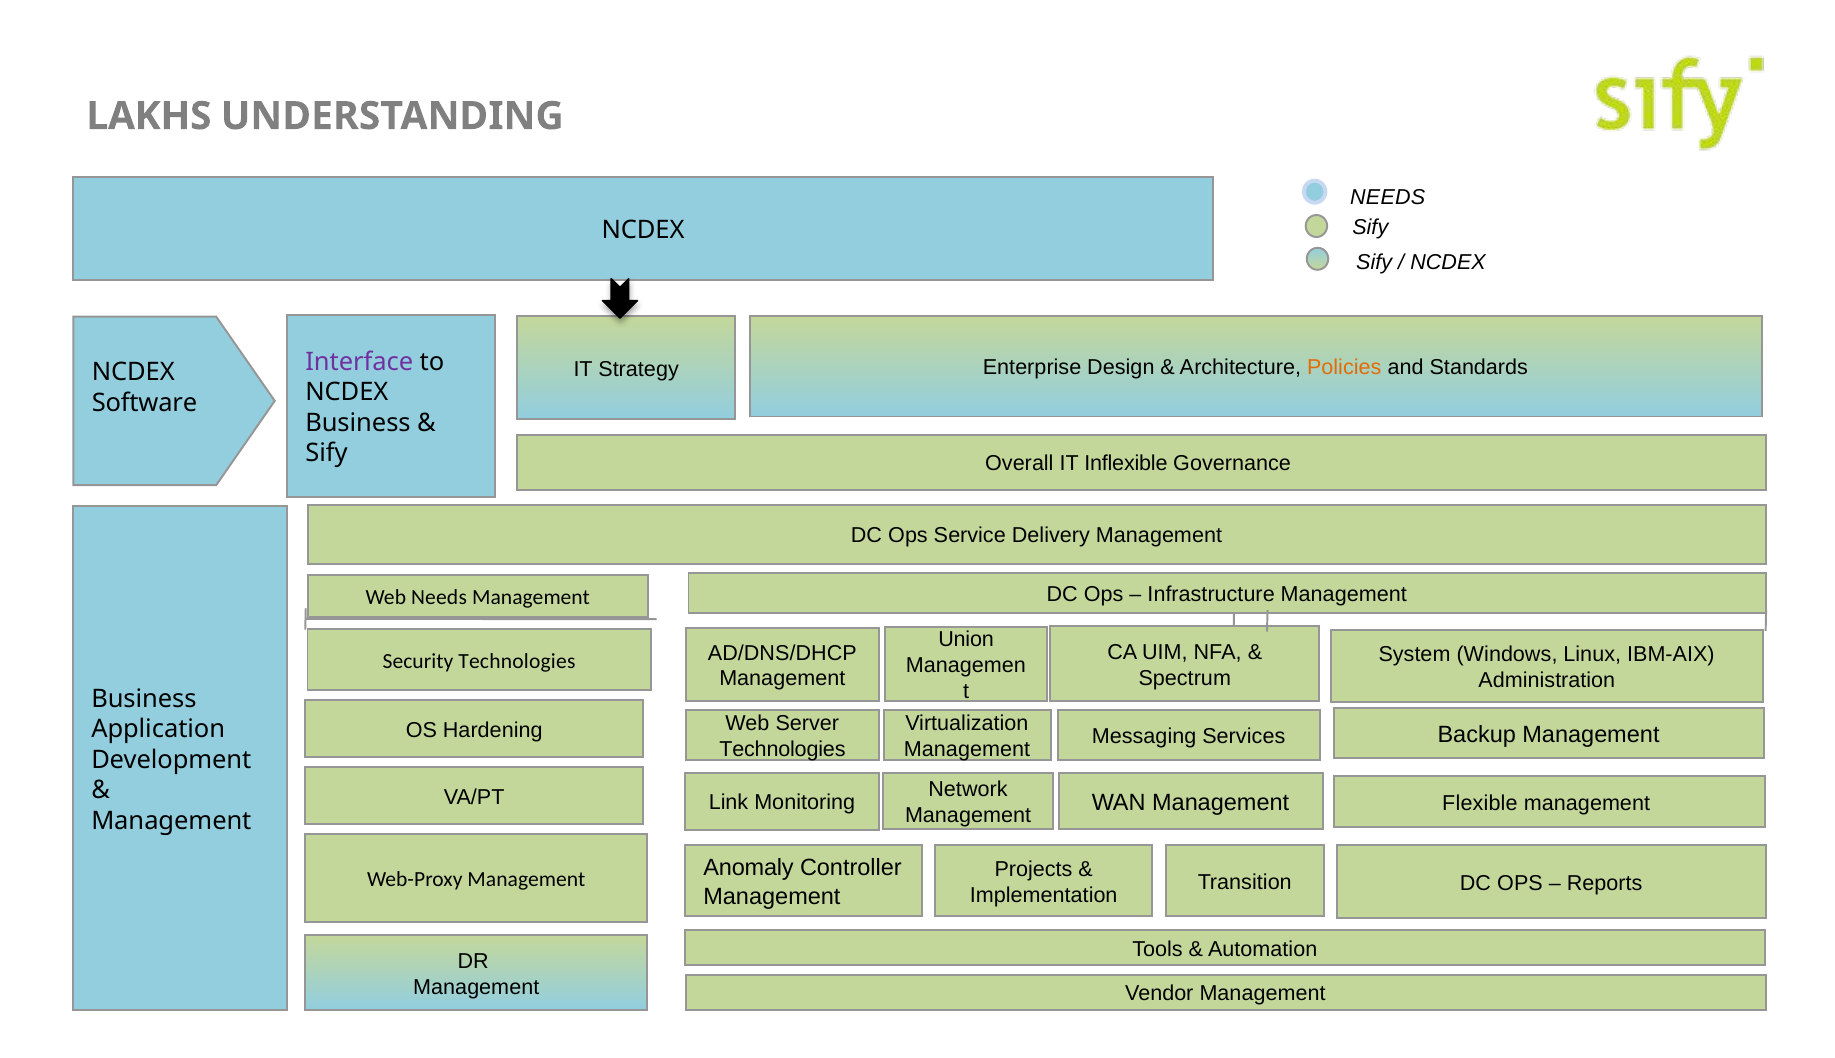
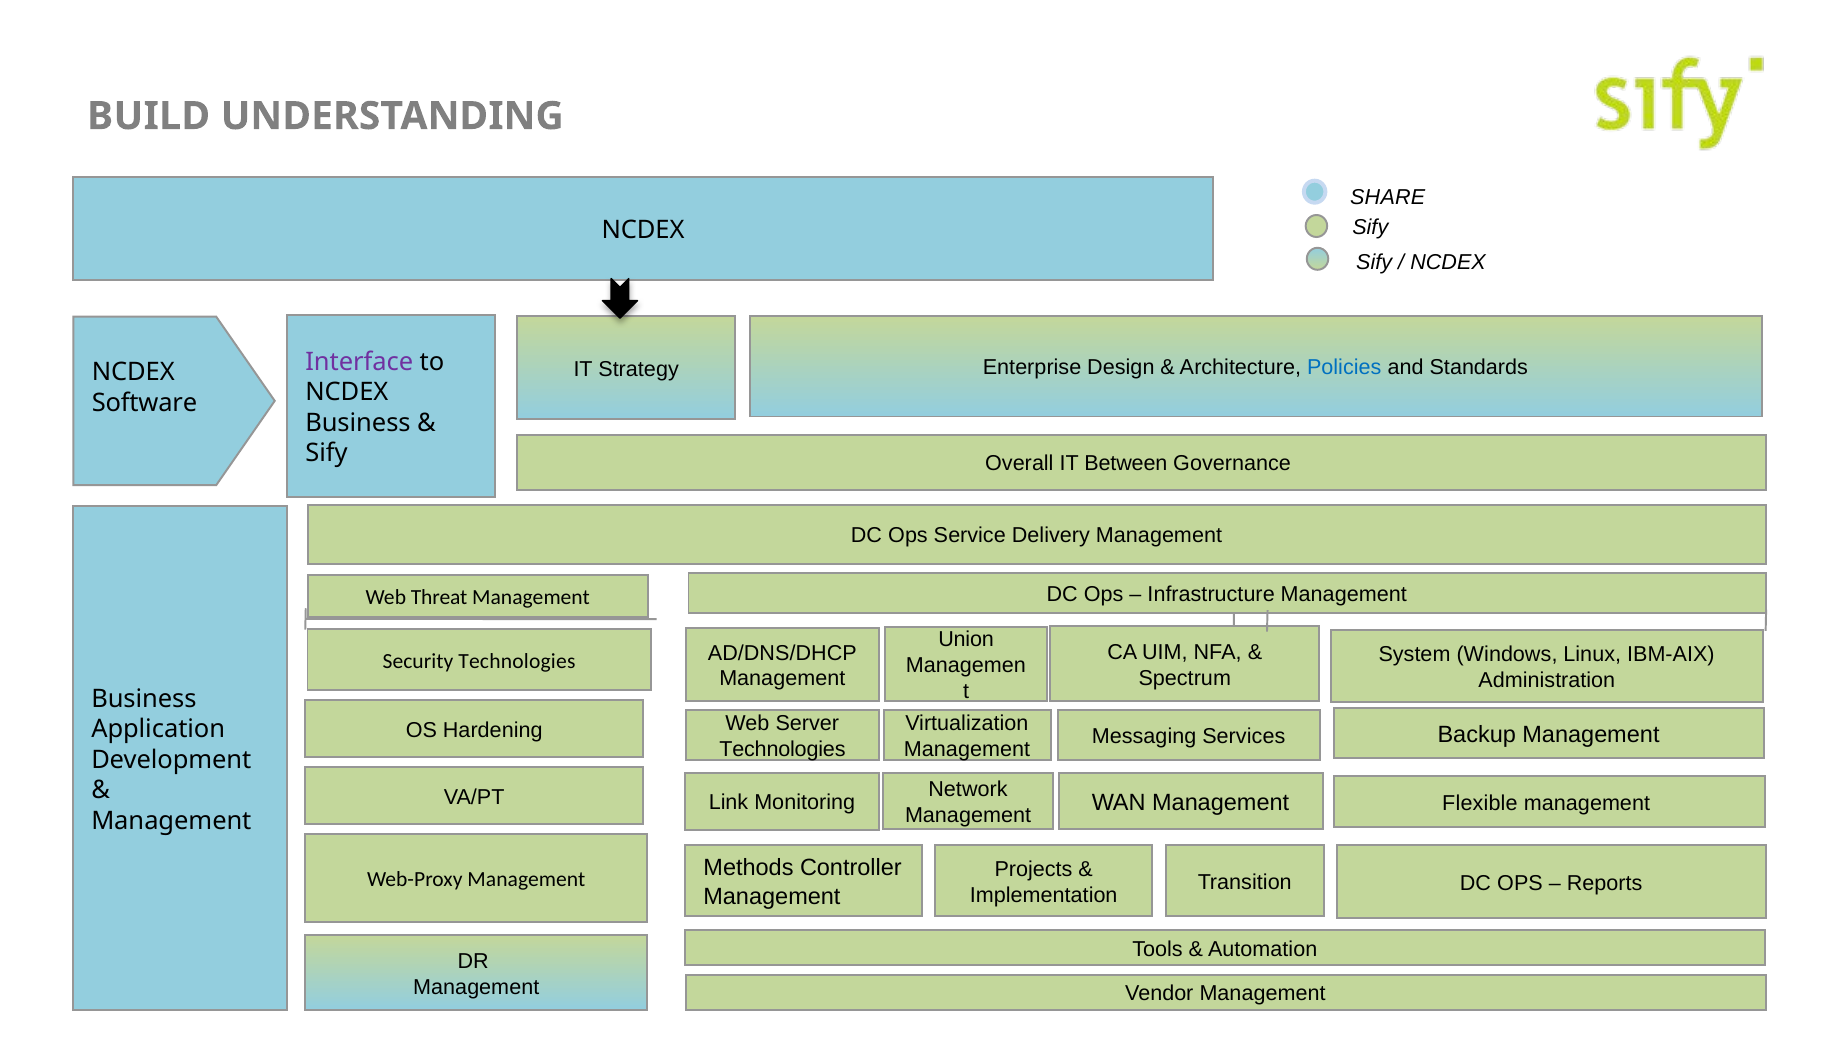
LAKHS: LAKHS -> BUILD
NEEDS at (1388, 197): NEEDS -> SHARE
Policies colour: orange -> blue
Inflexible: Inflexible -> Between
Web Needs: Needs -> Threat
Anomaly: Anomaly -> Methods
